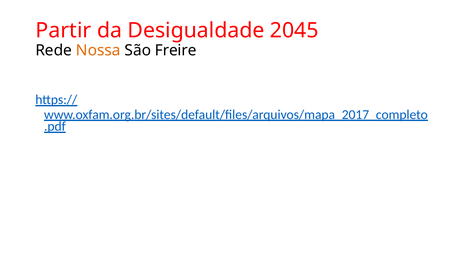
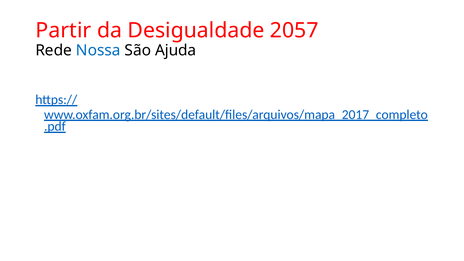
2045: 2045 -> 2057
Nossa colour: orange -> blue
Freire: Freire -> Ajuda
